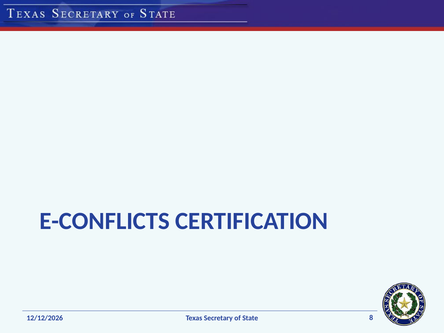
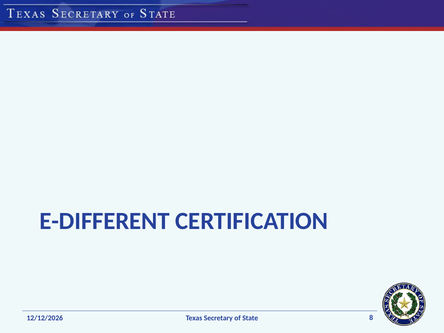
E-CONFLICTS: E-CONFLICTS -> E-DIFFERENT
